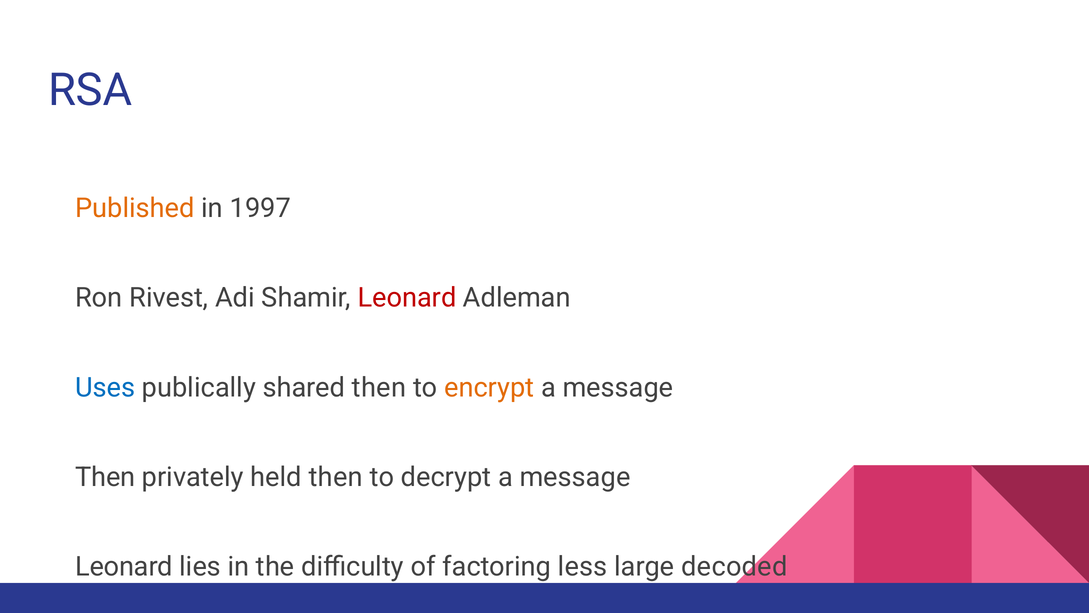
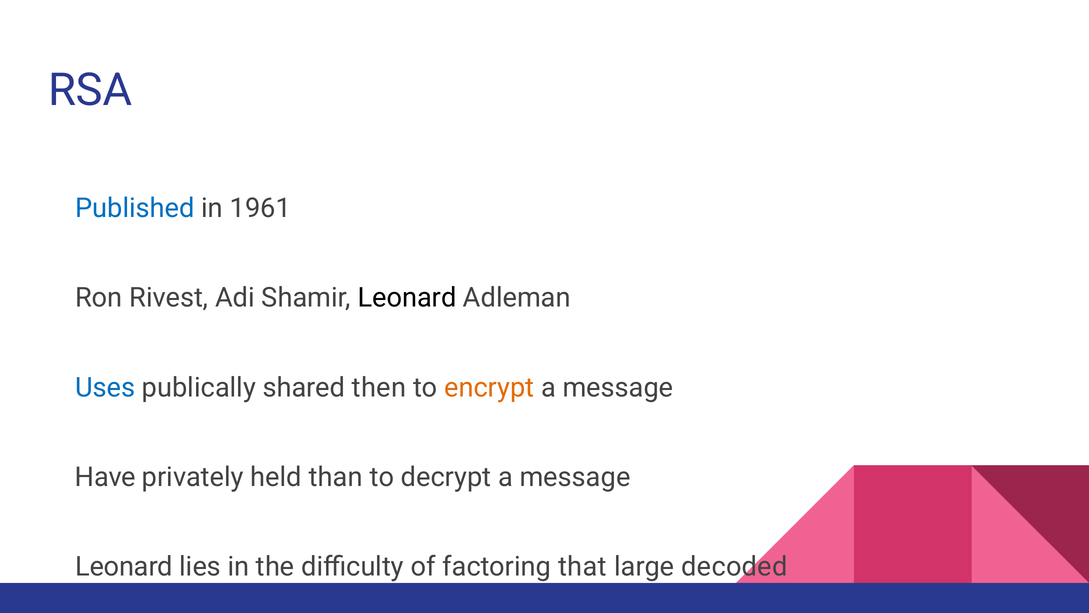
Published colour: orange -> blue
1997: 1997 -> 1961
Leonard at (407, 298) colour: red -> black
Then at (105, 477): Then -> Have
held then: then -> than
less: less -> that
